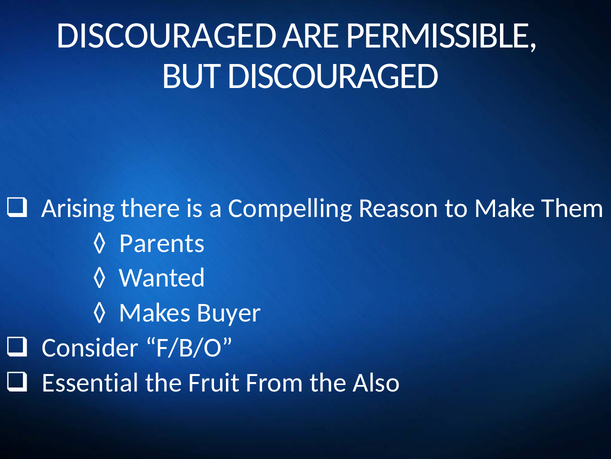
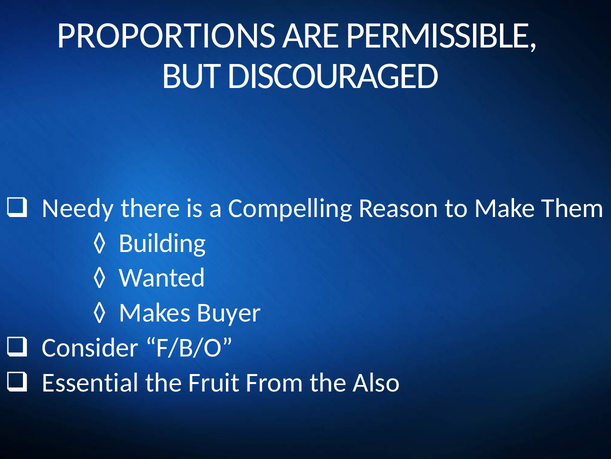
DISCOURAGED at (167, 36): DISCOURAGED -> PROPORTIONS
Arising: Arising -> Needy
Parents: Parents -> Building
